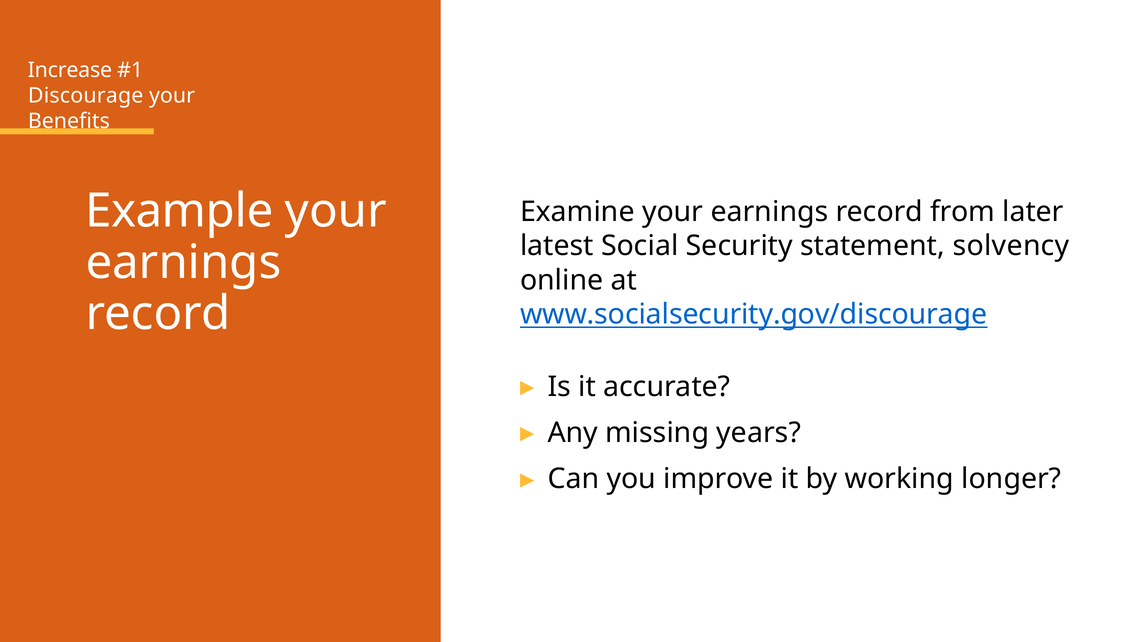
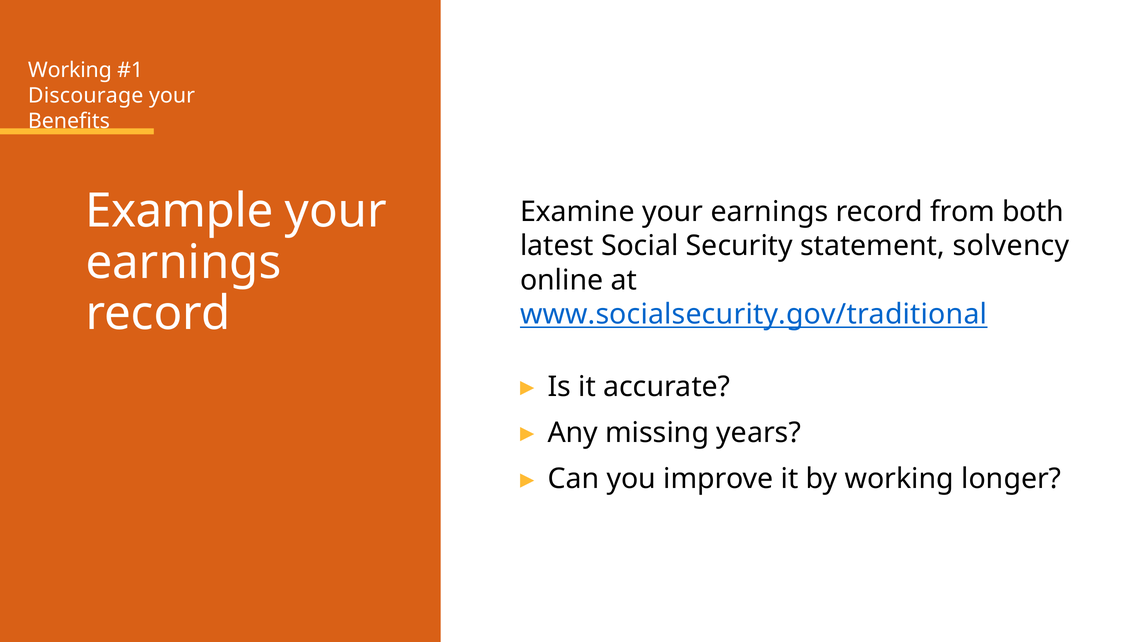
Increase at (70, 70): Increase -> Working
later: later -> both
www.socialsecurity.gov/discourage: www.socialsecurity.gov/discourage -> www.socialsecurity.gov/traditional
